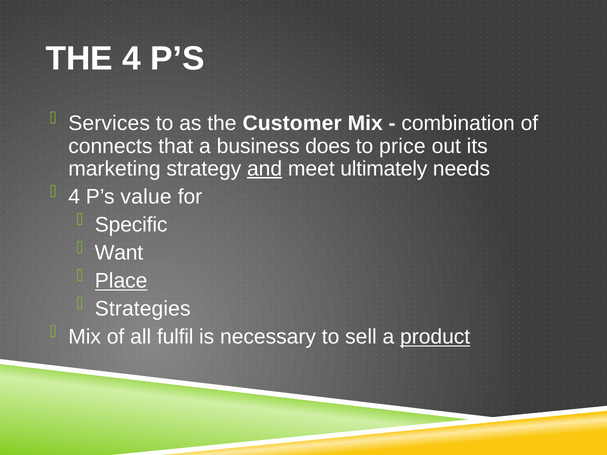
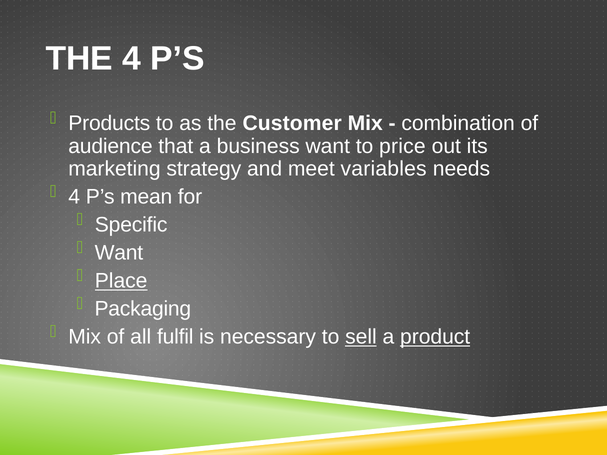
Services: Services -> Products
connects: connects -> audience
business does: does -> want
and underline: present -> none
ultimately: ultimately -> variables
value: value -> mean
Strategies: Strategies -> Packaging
sell underline: none -> present
